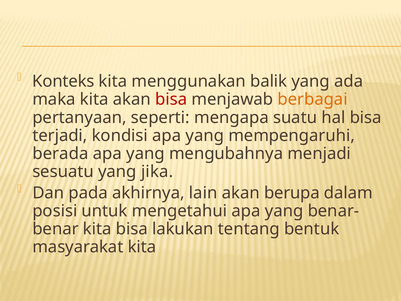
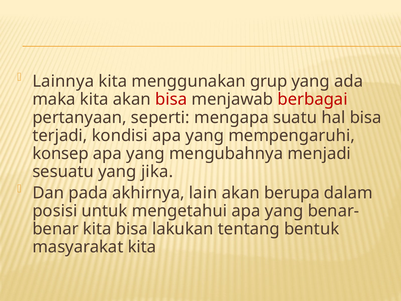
Konteks: Konteks -> Lainnya
balik: balik -> grup
berbagai colour: orange -> red
berada: berada -> konsep
